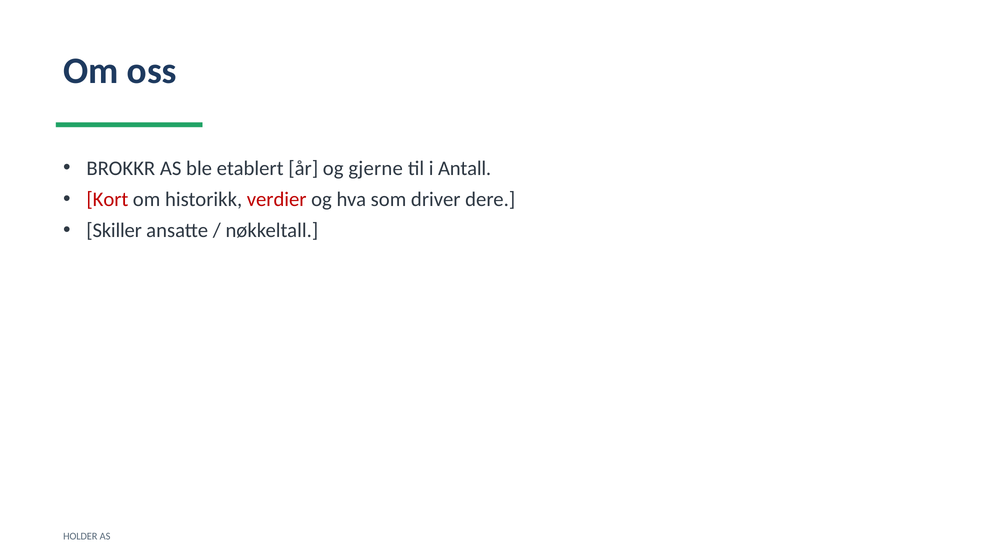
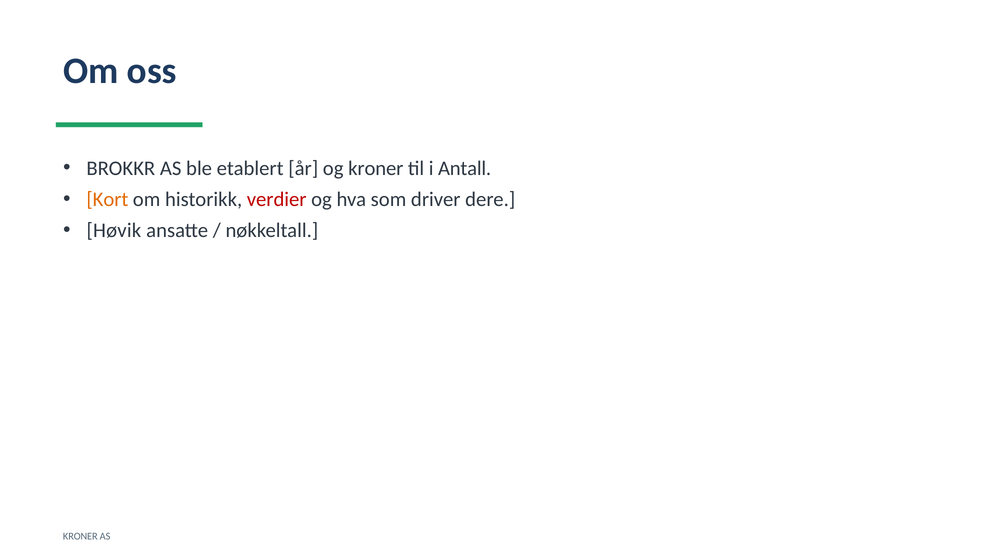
og gjerne: gjerne -> kroner
Kort colour: red -> orange
Skiller: Skiller -> Høvik
HOLDER at (80, 536): HOLDER -> KRONER
